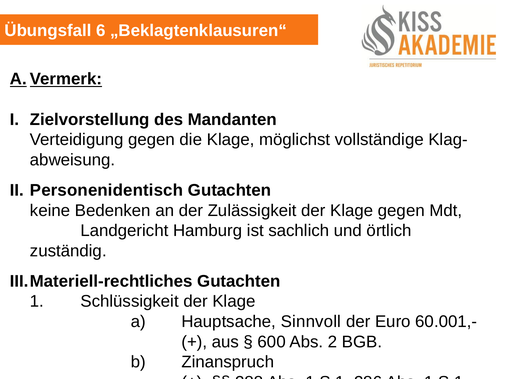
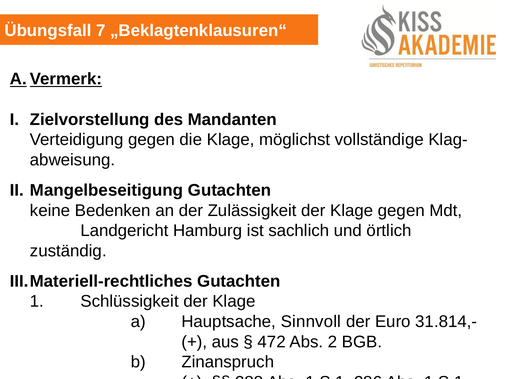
6: 6 -> 7
Personenidentisch: Personenidentisch -> Mangelbeseitigung
60.001,-: 60.001,- -> 31.814,-
600: 600 -> 472
